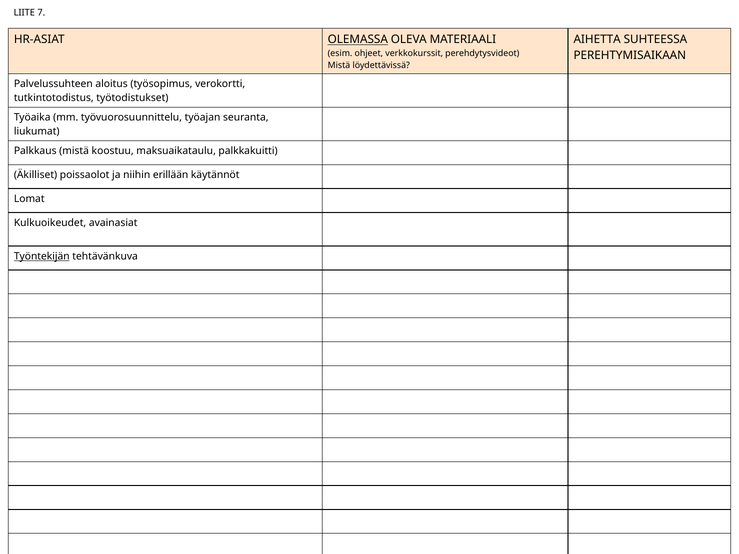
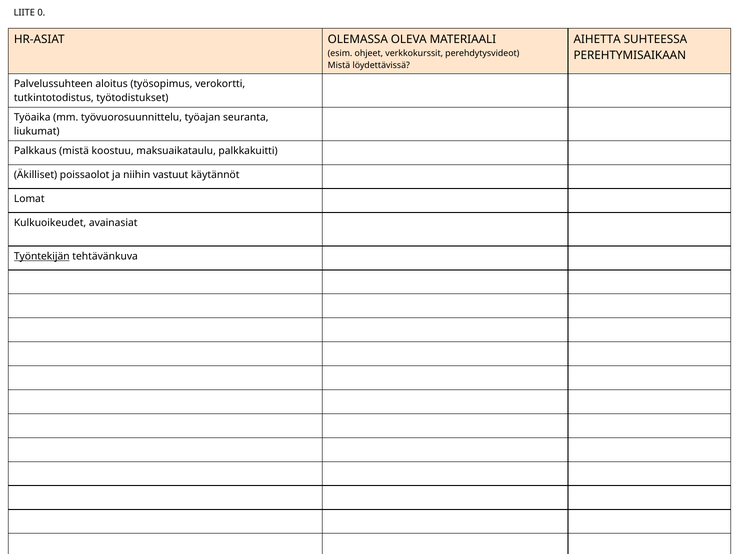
7: 7 -> 0
OLEMASSA underline: present -> none
erillään: erillään -> vastuut
